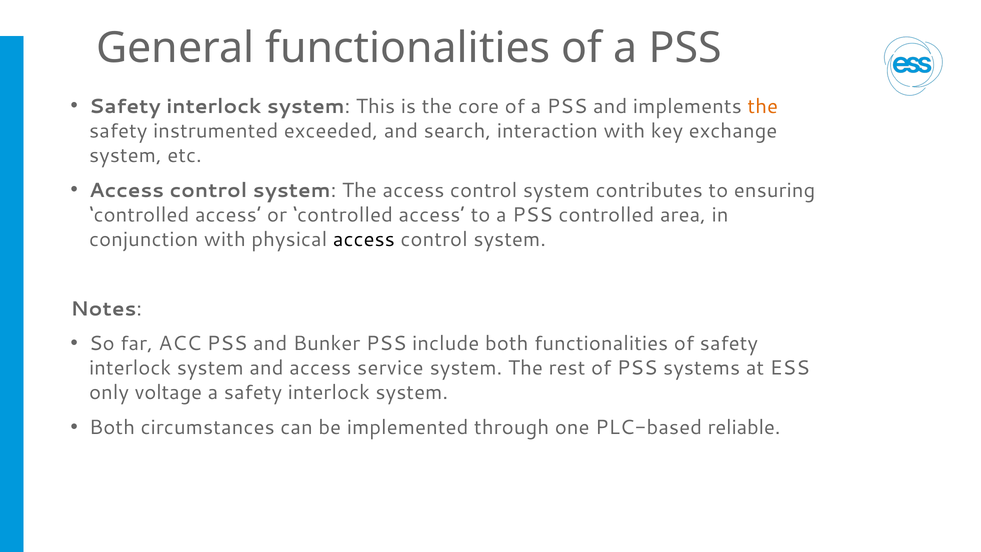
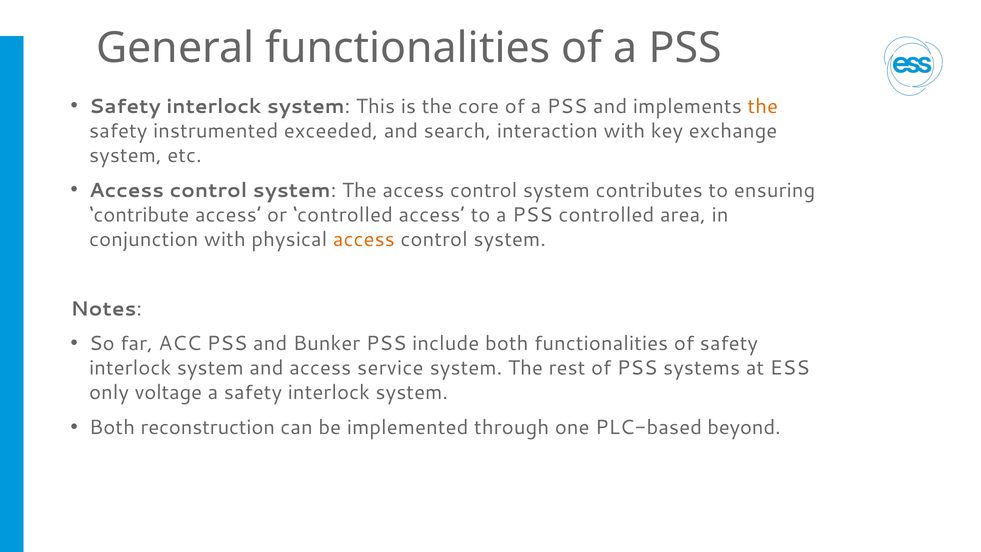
controlled at (139, 215): controlled -> contribute
access at (364, 239) colour: black -> orange
circumstances: circumstances -> reconstruction
reliable: reliable -> beyond
